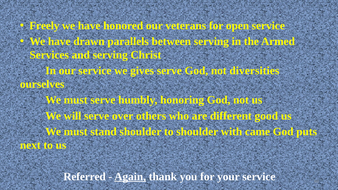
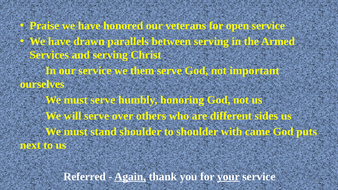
Freely: Freely -> Praise
gives: gives -> them
diversities: diversities -> important
good: good -> sides
your underline: none -> present
